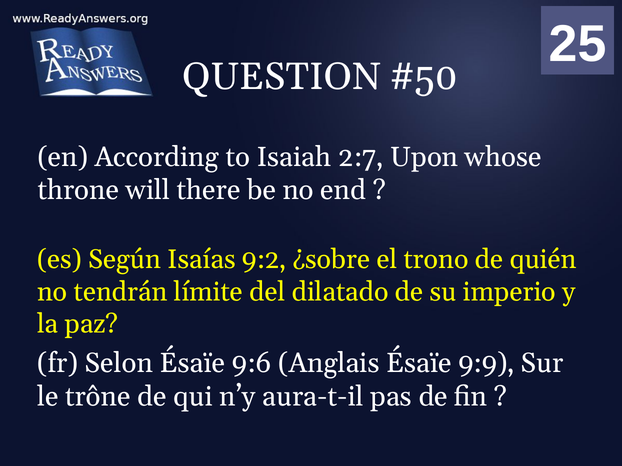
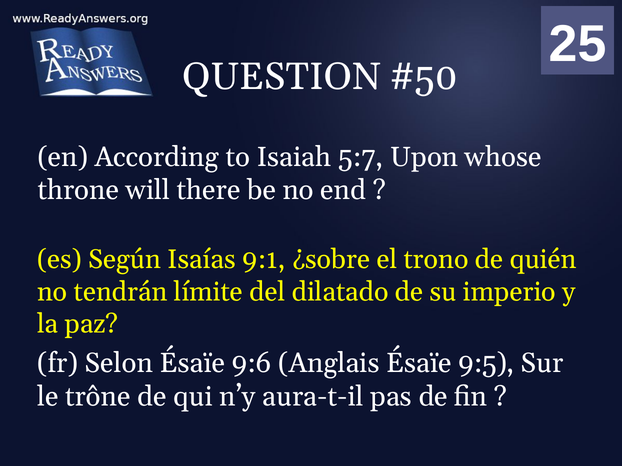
2:7: 2:7 -> 5:7
9:2: 9:2 -> 9:1
9:9: 9:9 -> 9:5
